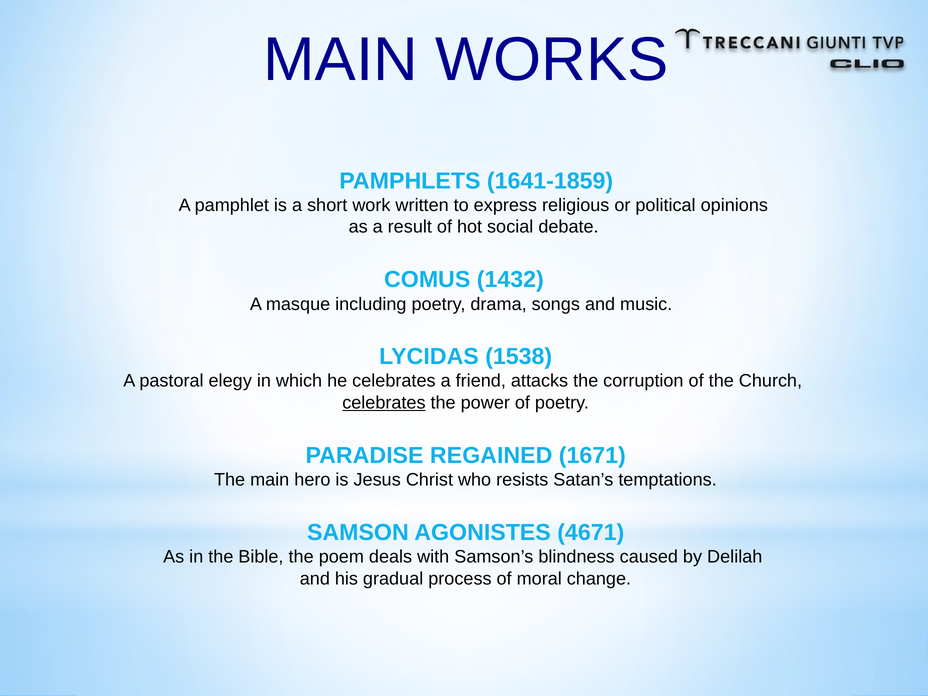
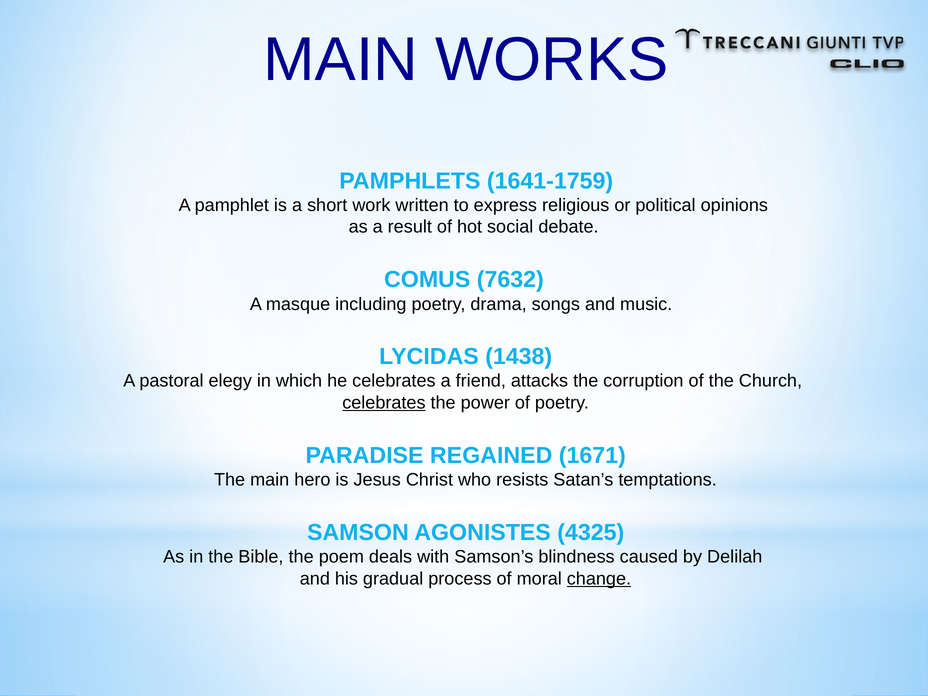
1641-1859: 1641-1859 -> 1641-1759
1432: 1432 -> 7632
1538: 1538 -> 1438
4671: 4671 -> 4325
change underline: none -> present
